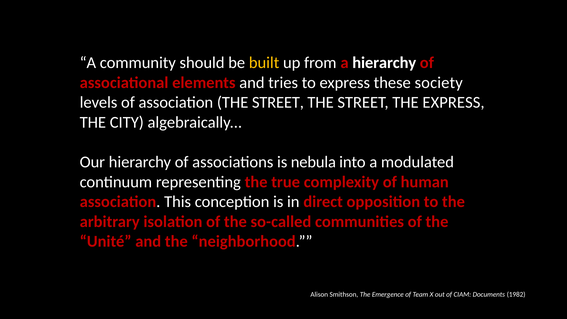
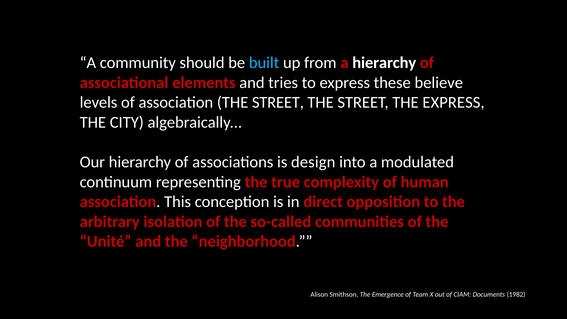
built colour: yellow -> light blue
society: society -> believe
nebula: nebula -> design
